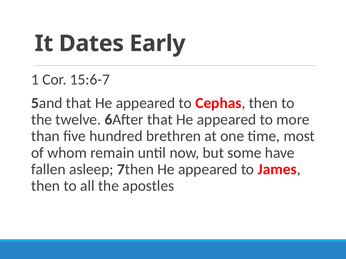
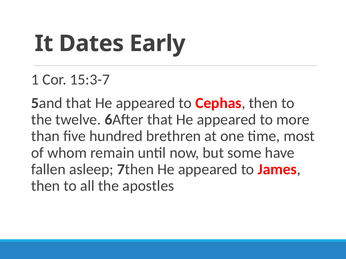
15:6-7: 15:6-7 -> 15:3-7
